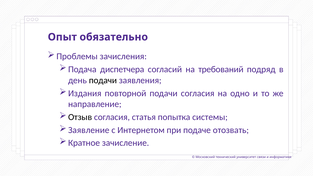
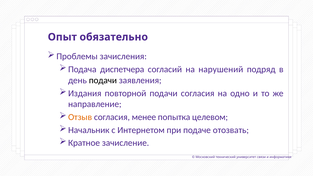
требований: требований -> нарушений
Отзыв colour: black -> orange
статья: статья -> менее
системы: системы -> целевом
Заявление: Заявление -> Начальник
